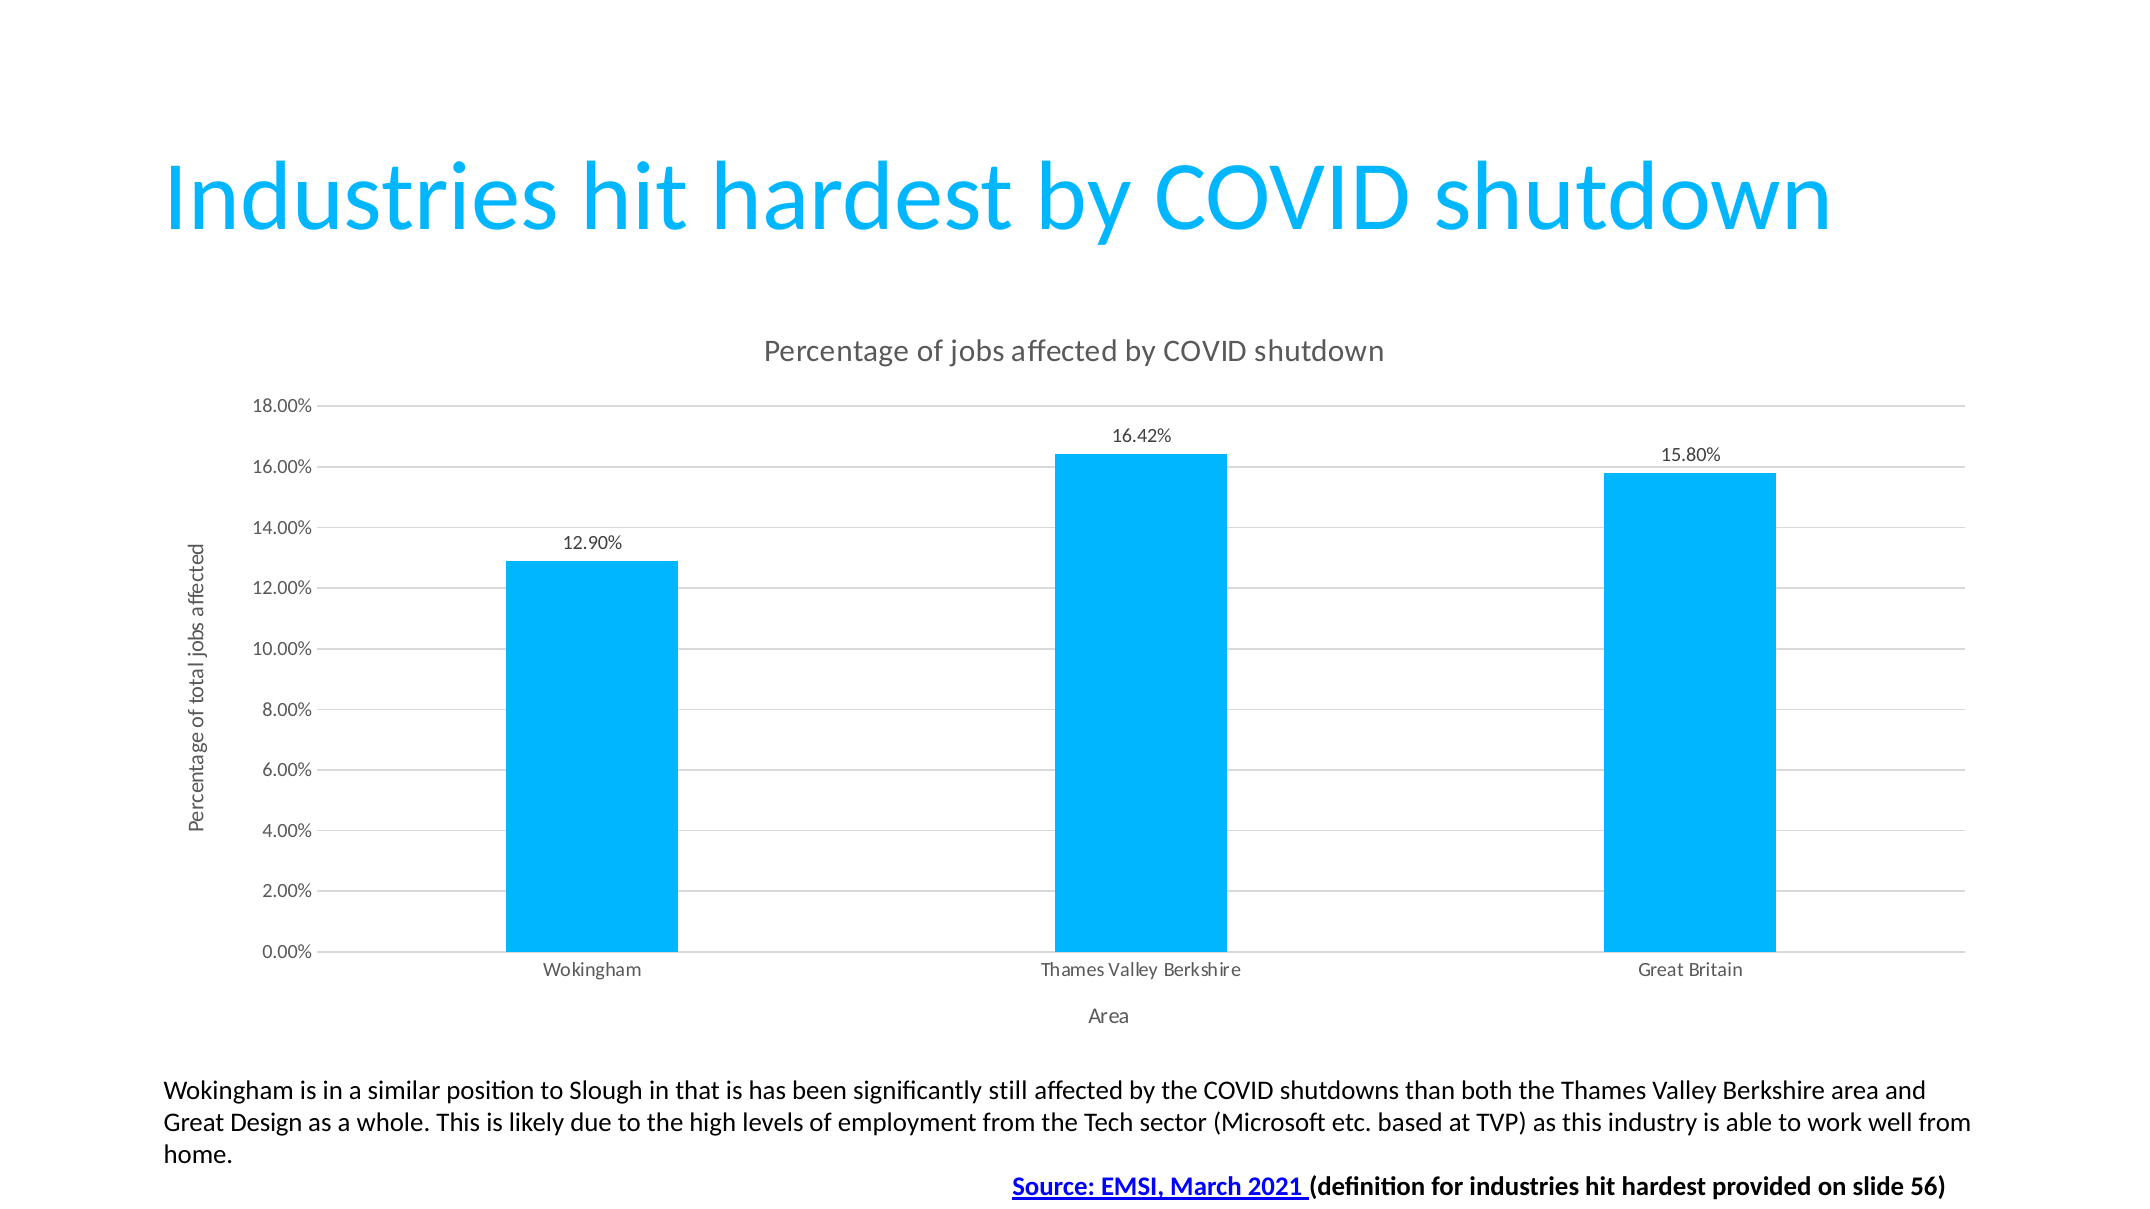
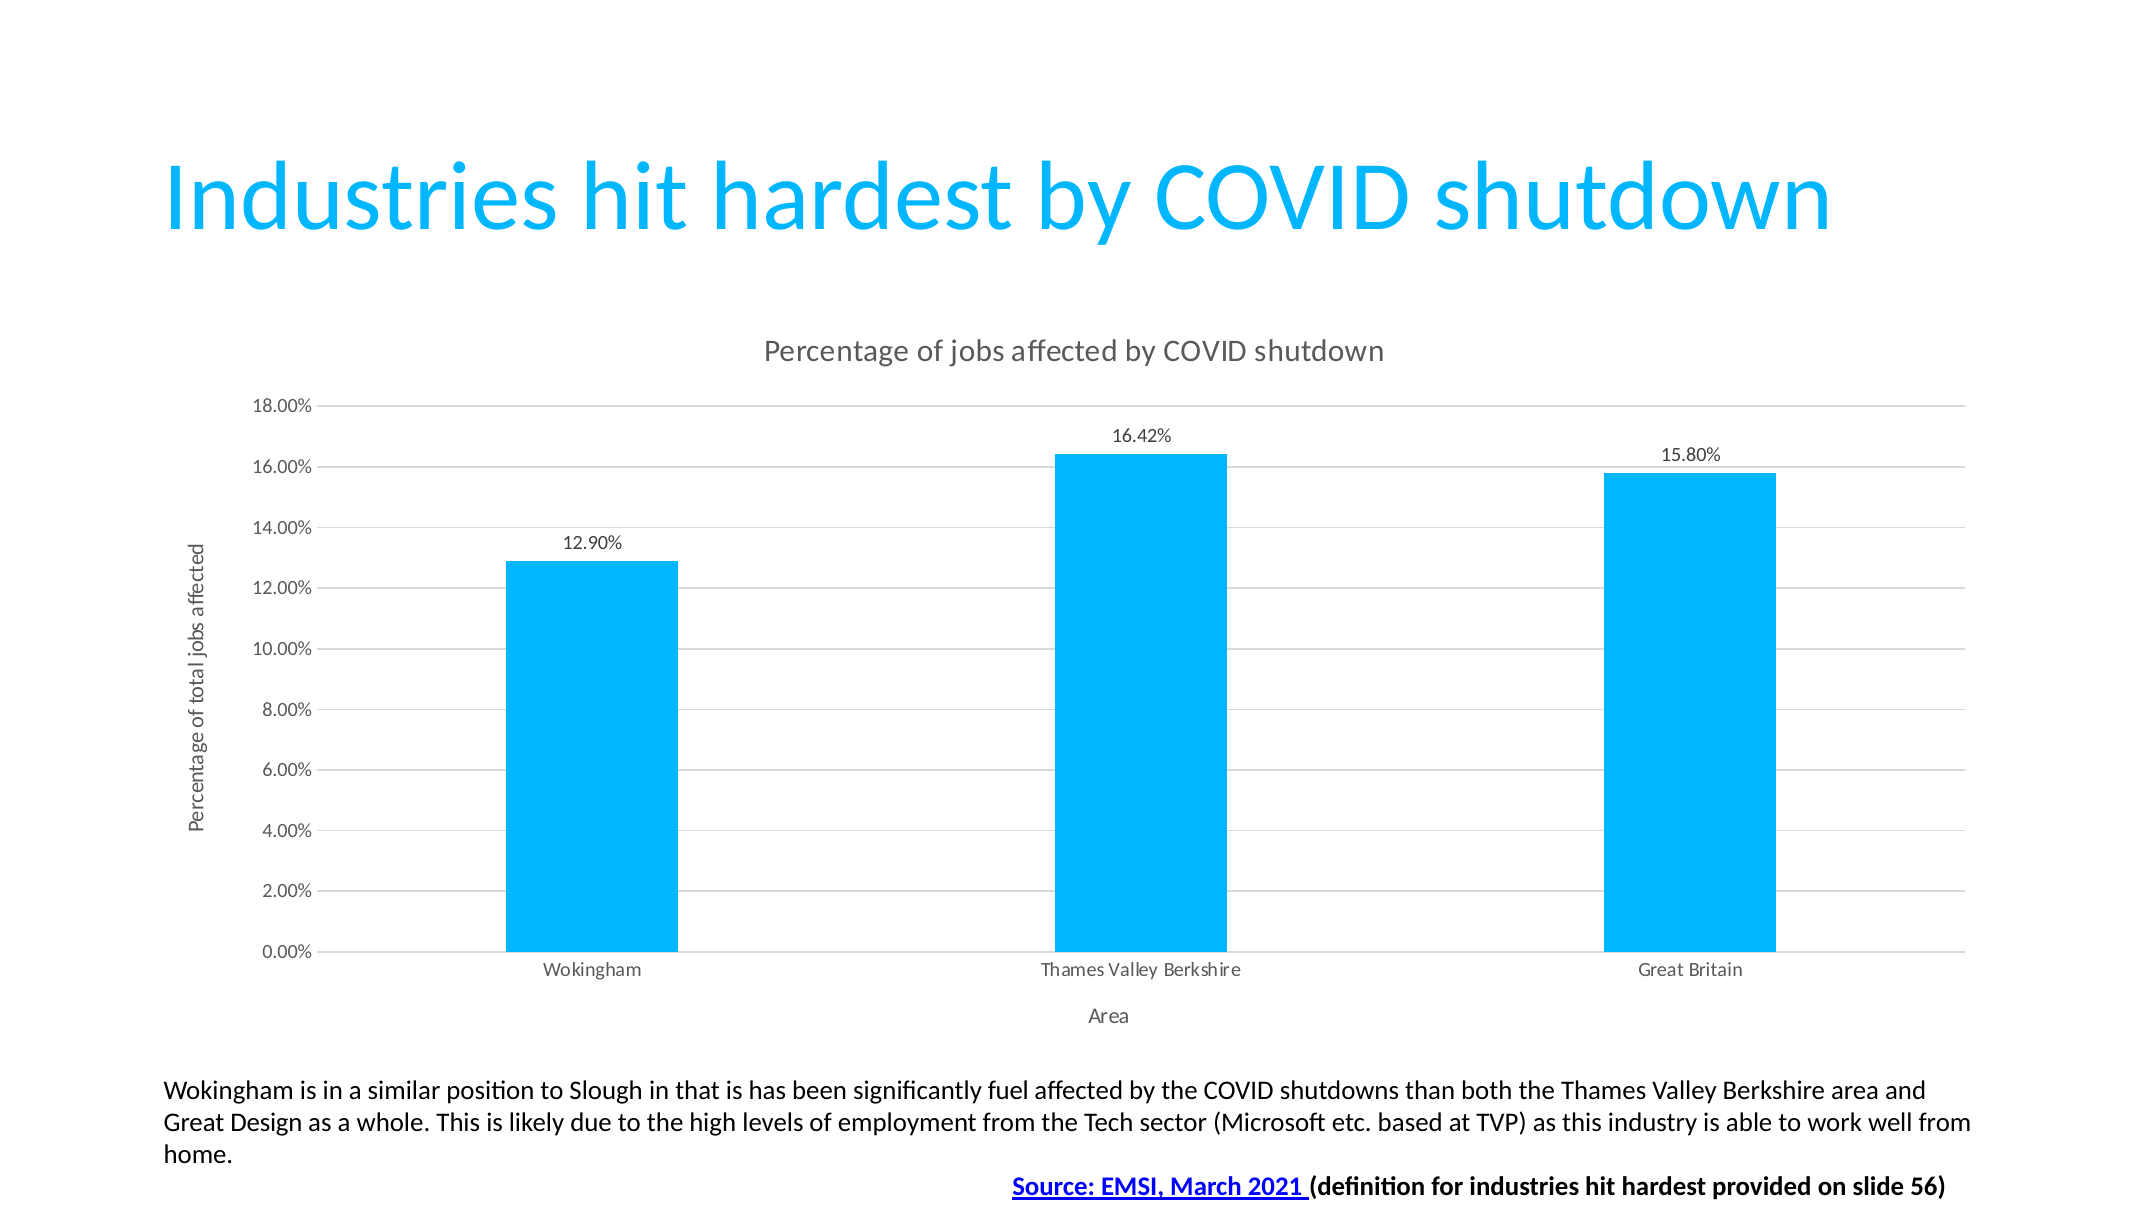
still: still -> fuel
